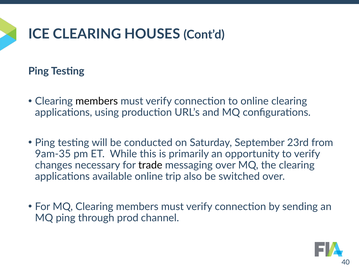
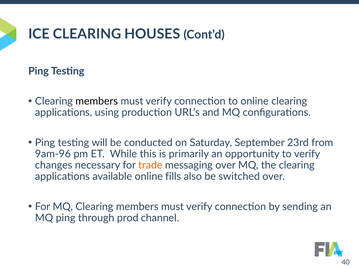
9am-35: 9am-35 -> 9am-96
trade colour: black -> orange
trip: trip -> fills
